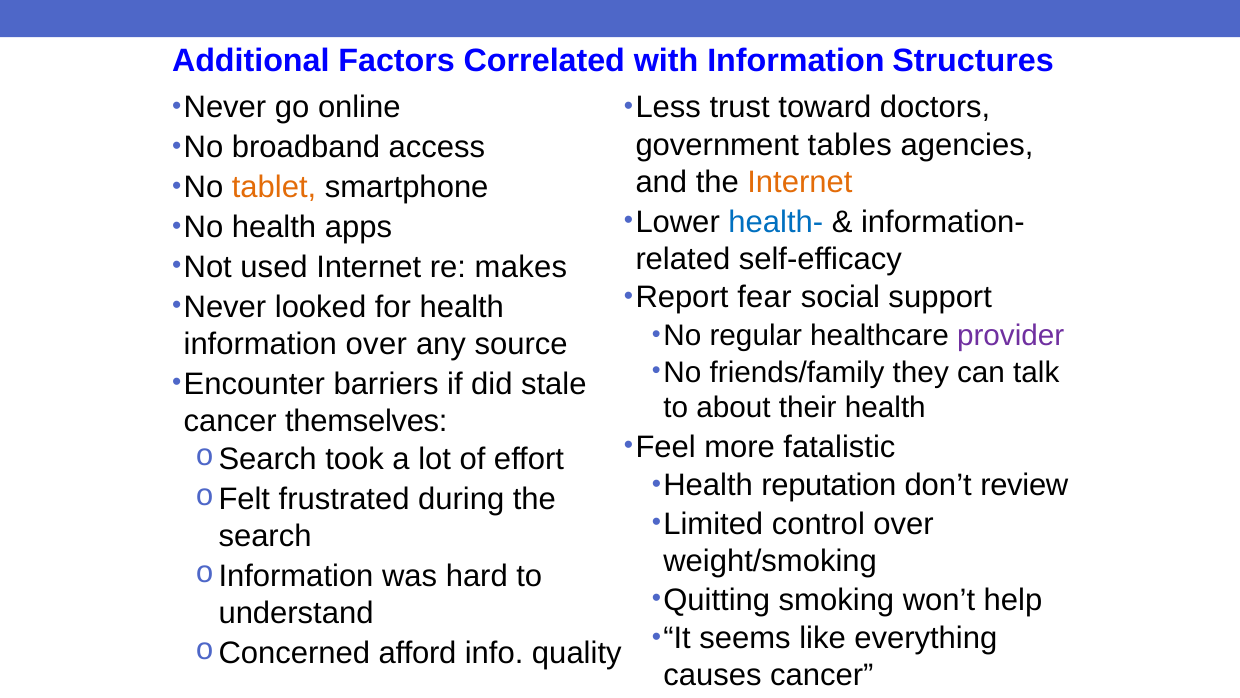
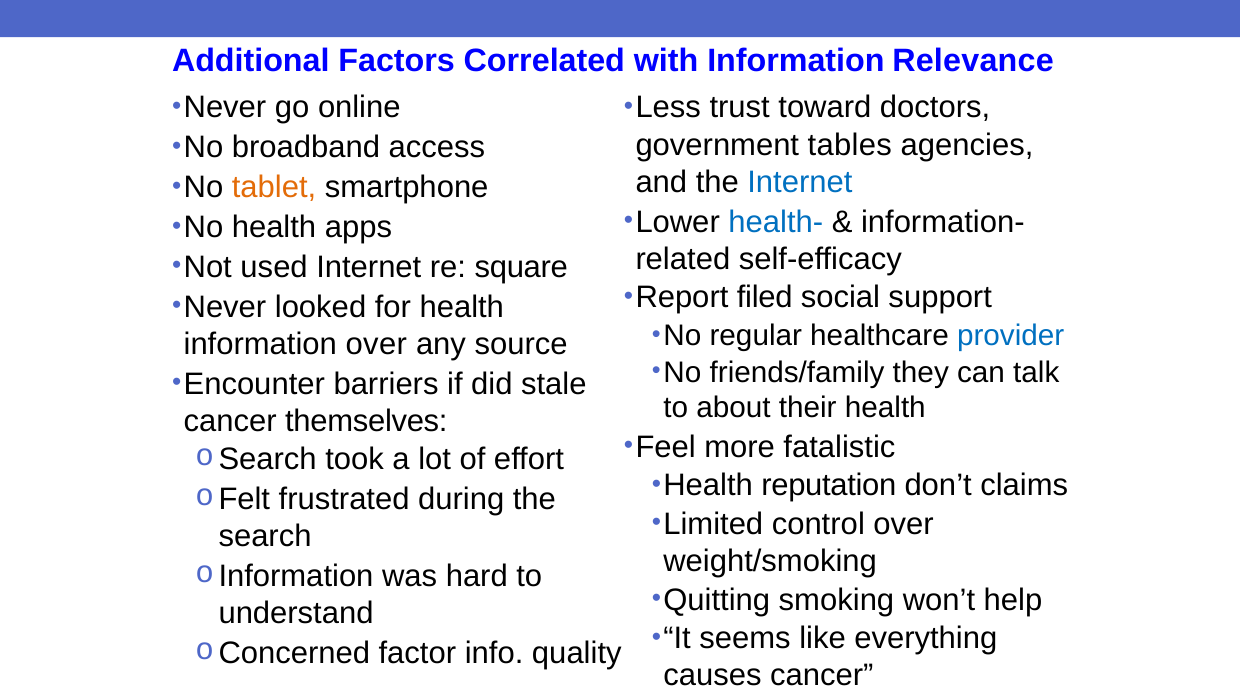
Structures: Structures -> Relevance
Internet at (800, 182) colour: orange -> blue
makes: makes -> square
fear: fear -> filed
provider colour: purple -> blue
review: review -> claims
afford: afford -> factor
